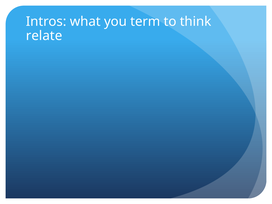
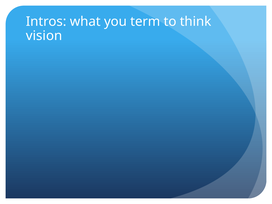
relate: relate -> vision
